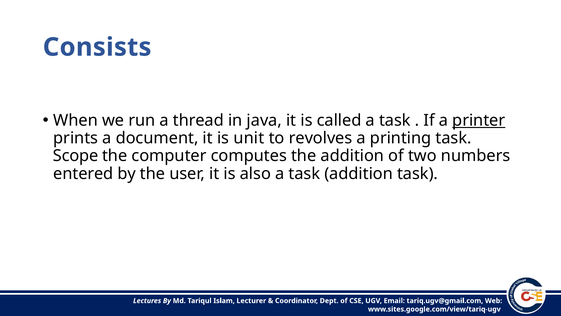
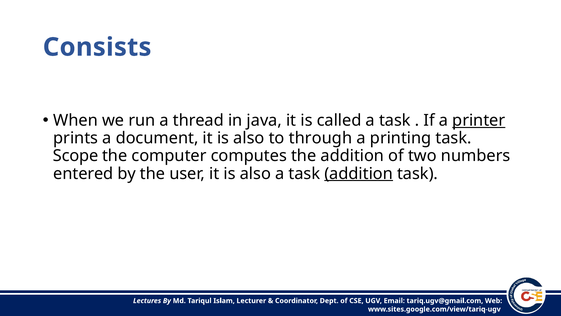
document it is unit: unit -> also
revolves: revolves -> through
addition at (359, 173) underline: none -> present
